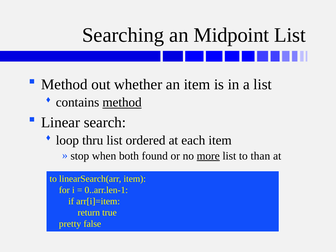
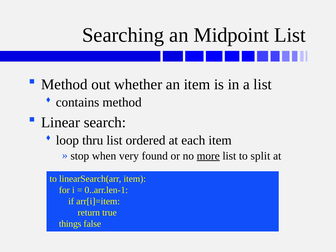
method at (122, 102) underline: present -> none
both: both -> very
than: than -> split
pretty: pretty -> things
